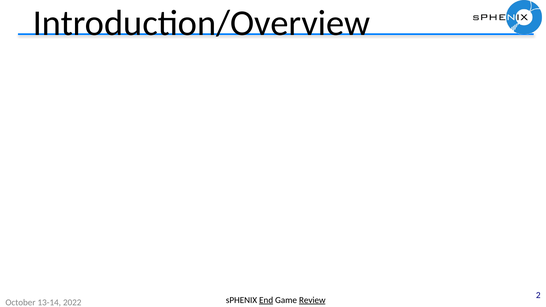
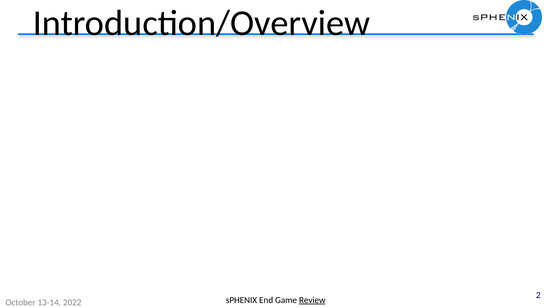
End underline: present -> none
